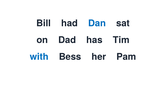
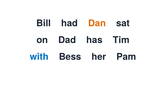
Dan colour: blue -> orange
